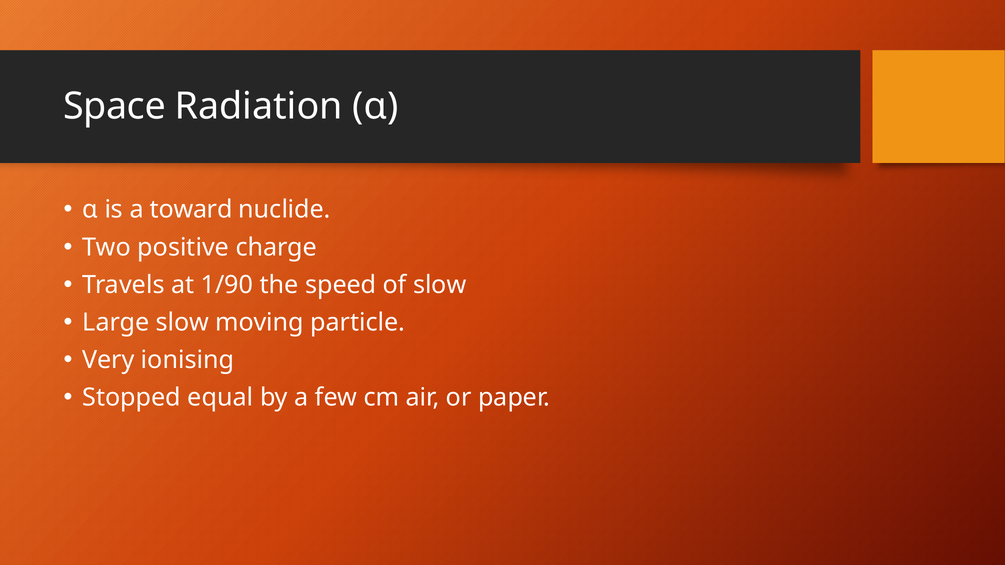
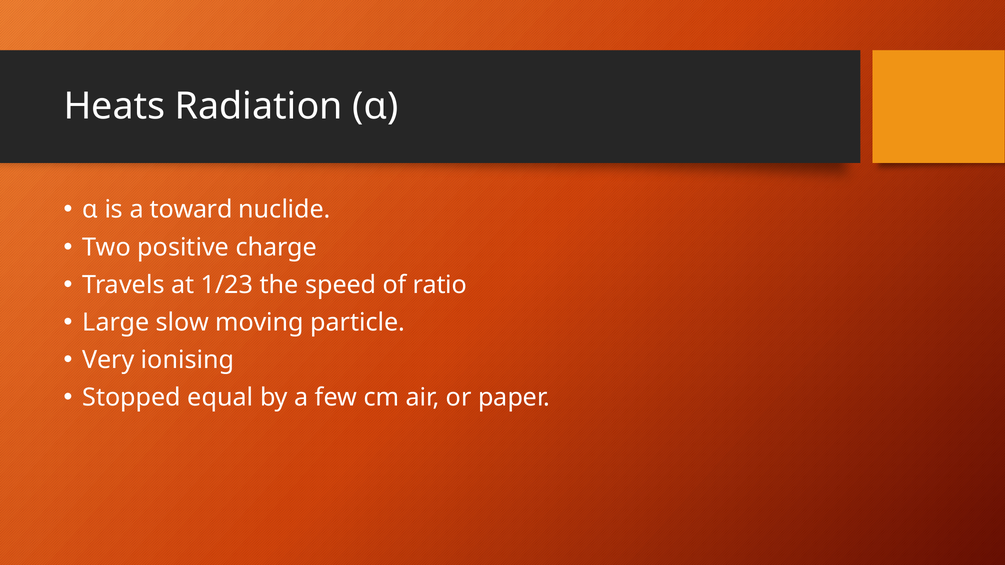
Space: Space -> Heats
1/90: 1/90 -> 1/23
of slow: slow -> ratio
